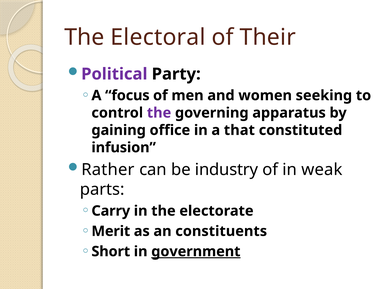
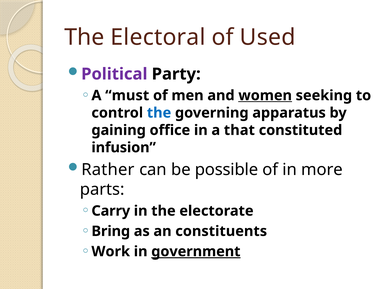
Their: Their -> Used
focus: focus -> must
women underline: none -> present
the at (159, 113) colour: purple -> blue
industry: industry -> possible
weak: weak -> more
Merit: Merit -> Bring
Short: Short -> Work
